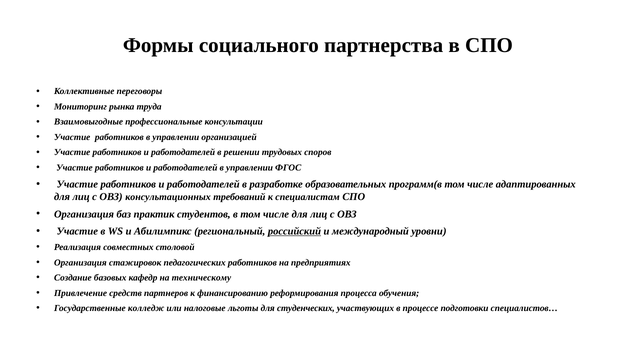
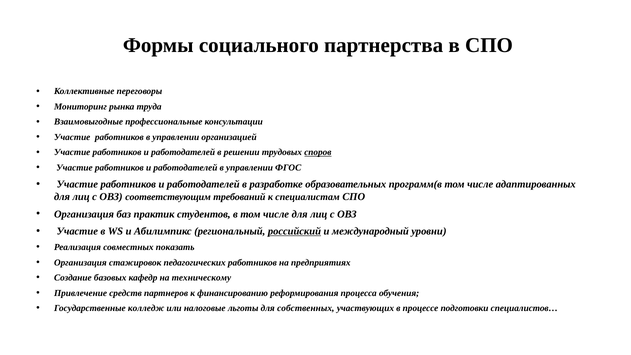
споров underline: none -> present
консультационных: консультационных -> соответствующим
столовой: столовой -> показать
студенческих: студенческих -> собственных
